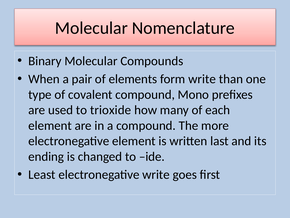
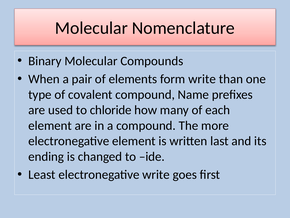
Mono: Mono -> Name
trioxide: trioxide -> chloride
